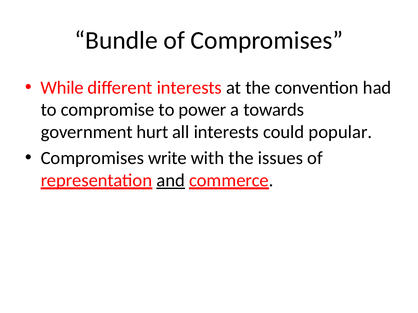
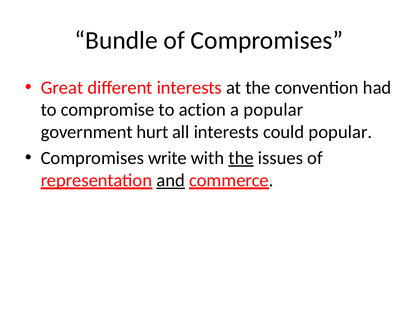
While: While -> Great
power: power -> action
a towards: towards -> popular
the at (241, 158) underline: none -> present
